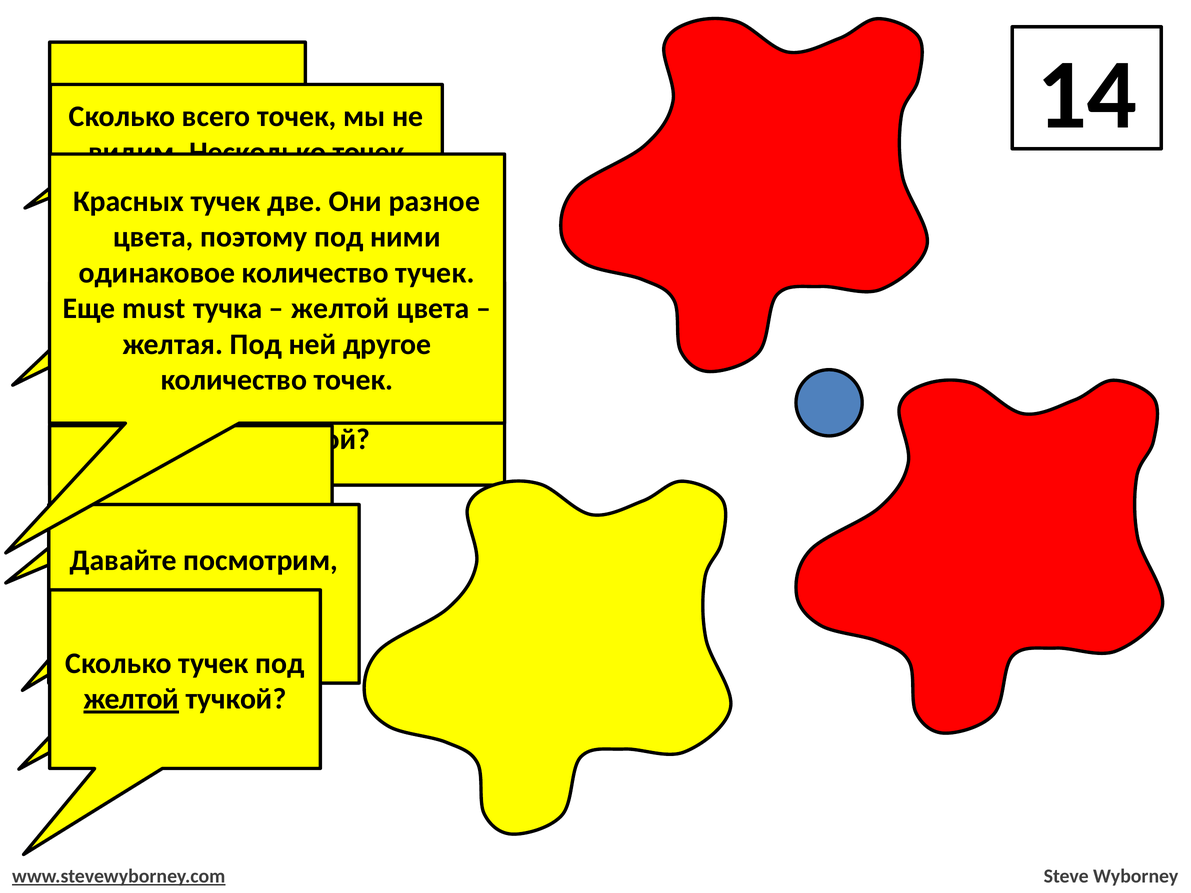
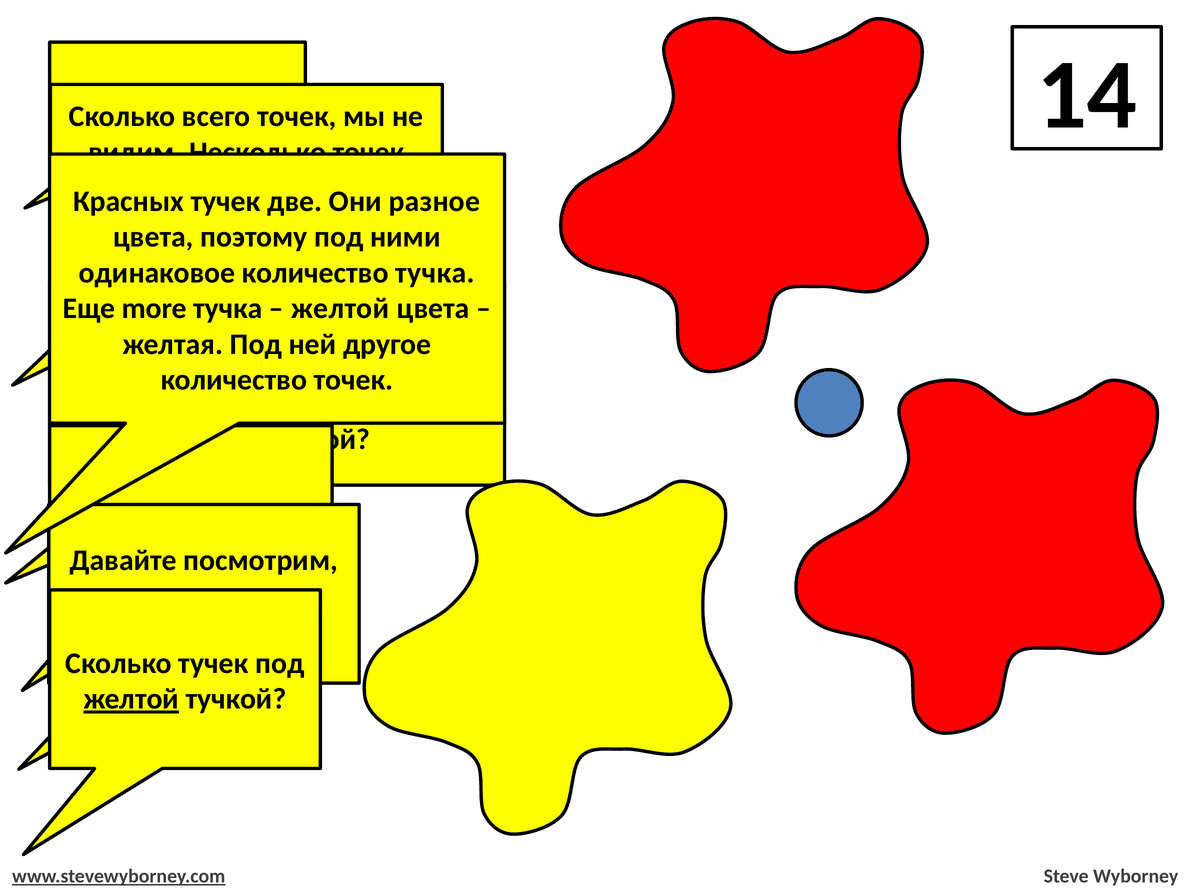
количество тучек: тучек -> тучка
must: must -> more
